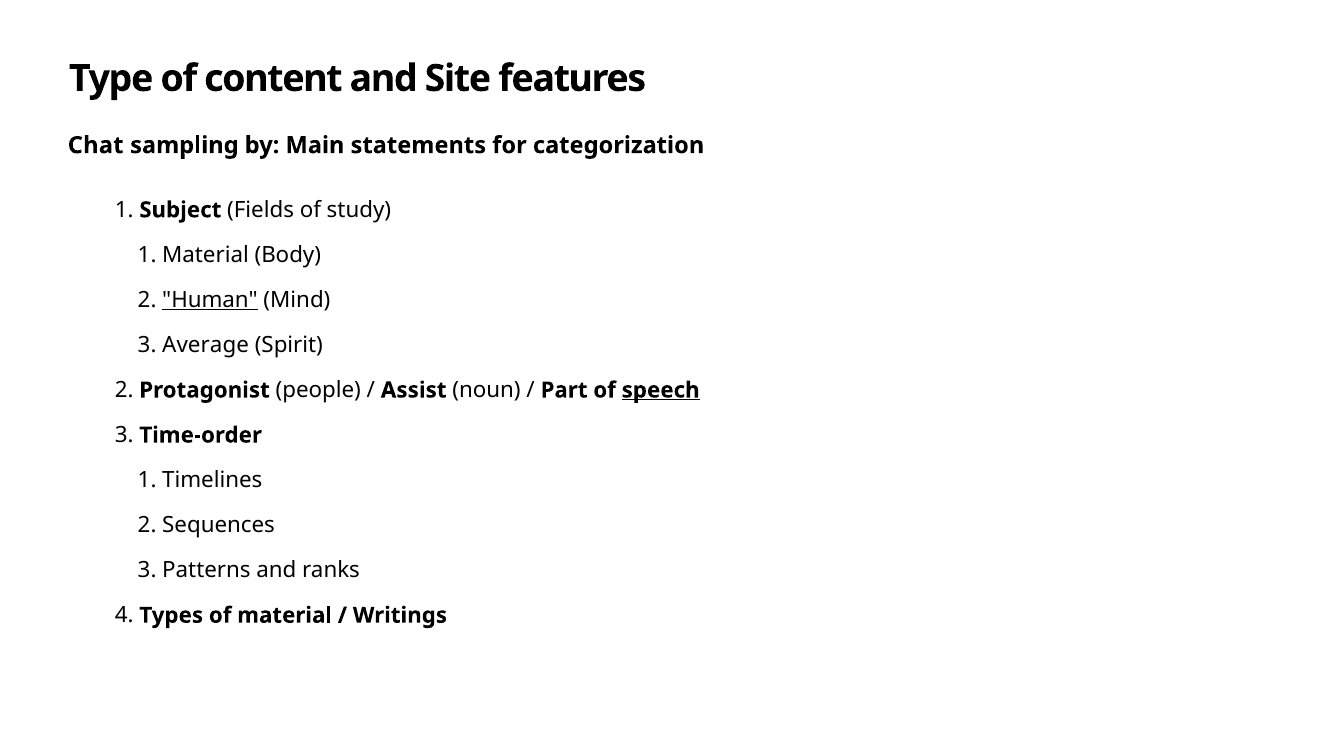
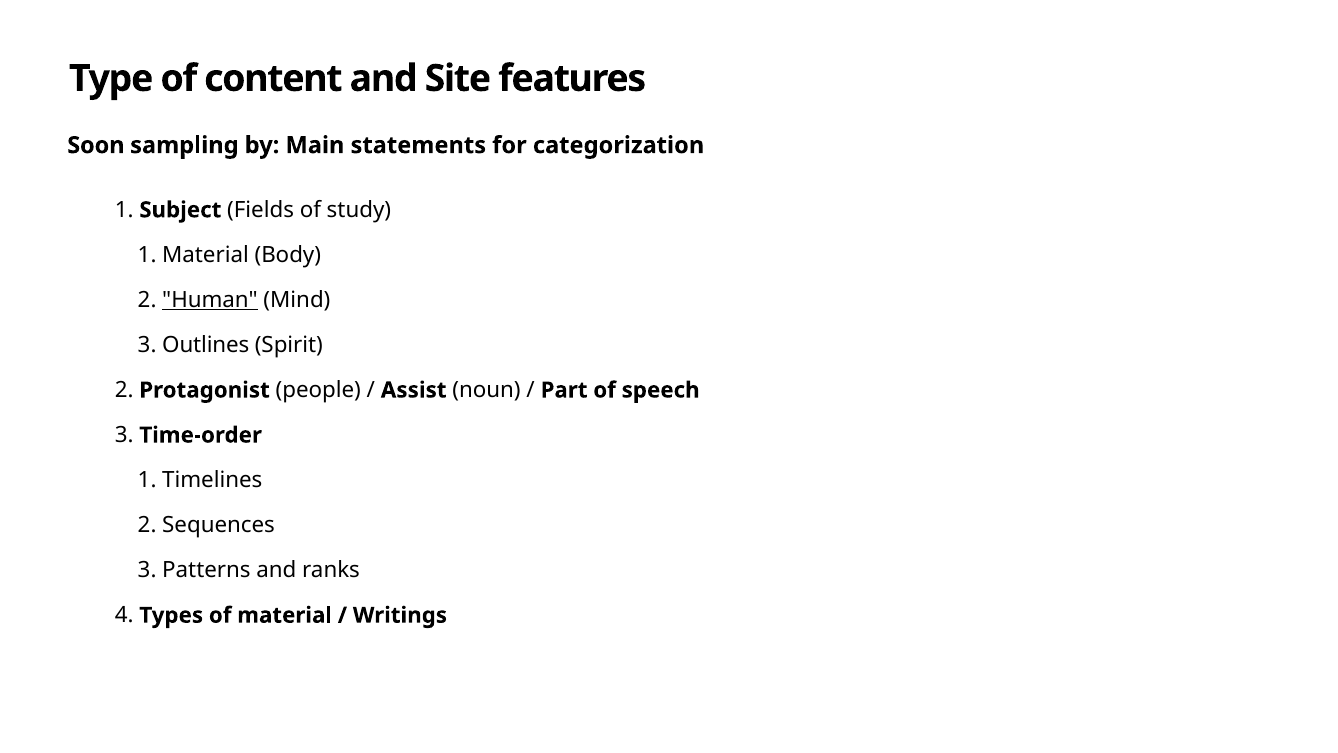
Chat: Chat -> Soon
Average: Average -> Outlines
speech underline: present -> none
